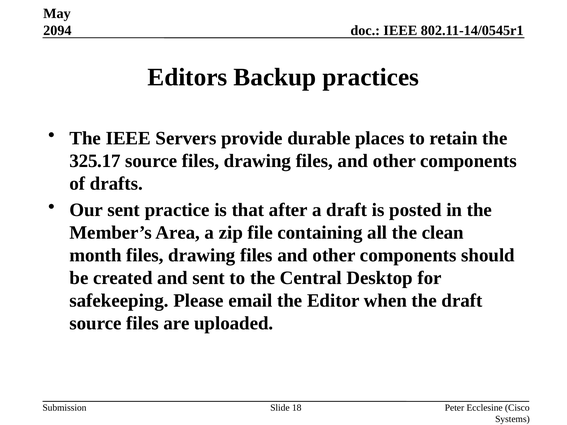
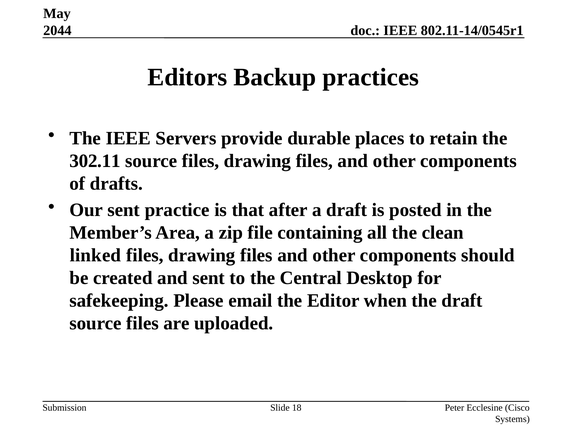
2094: 2094 -> 2044
325.17: 325.17 -> 302.11
month: month -> linked
